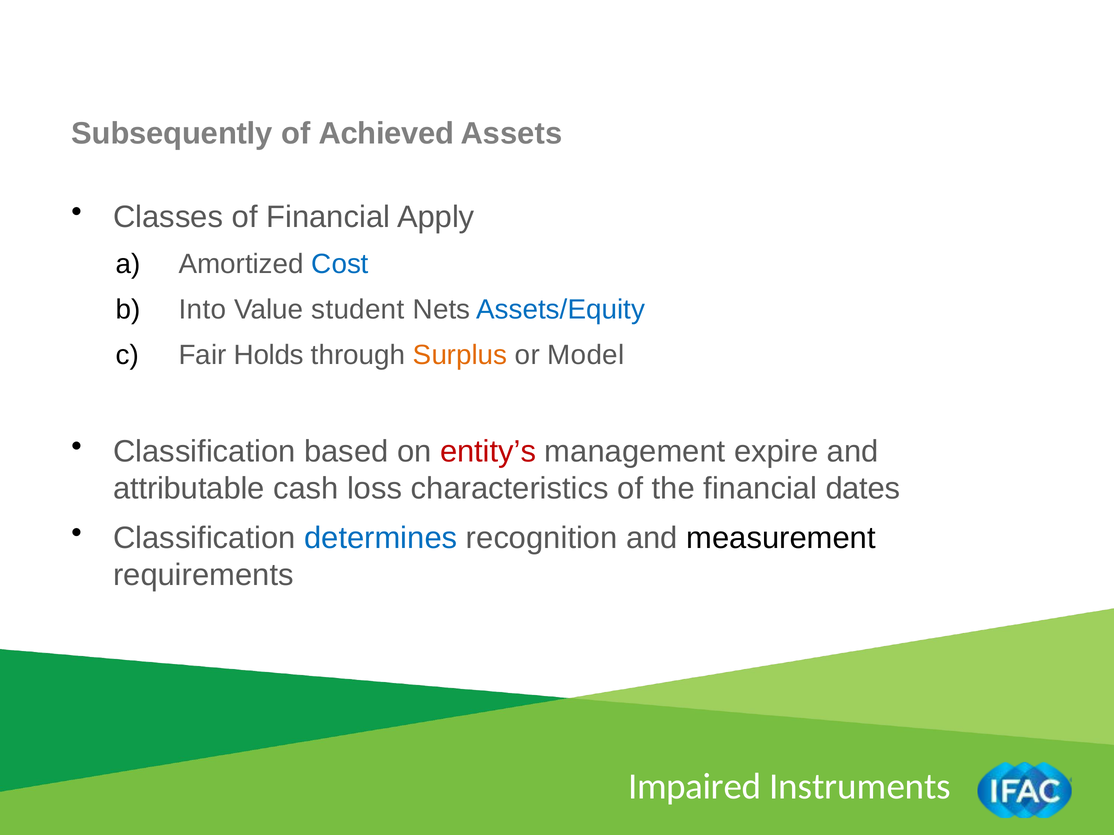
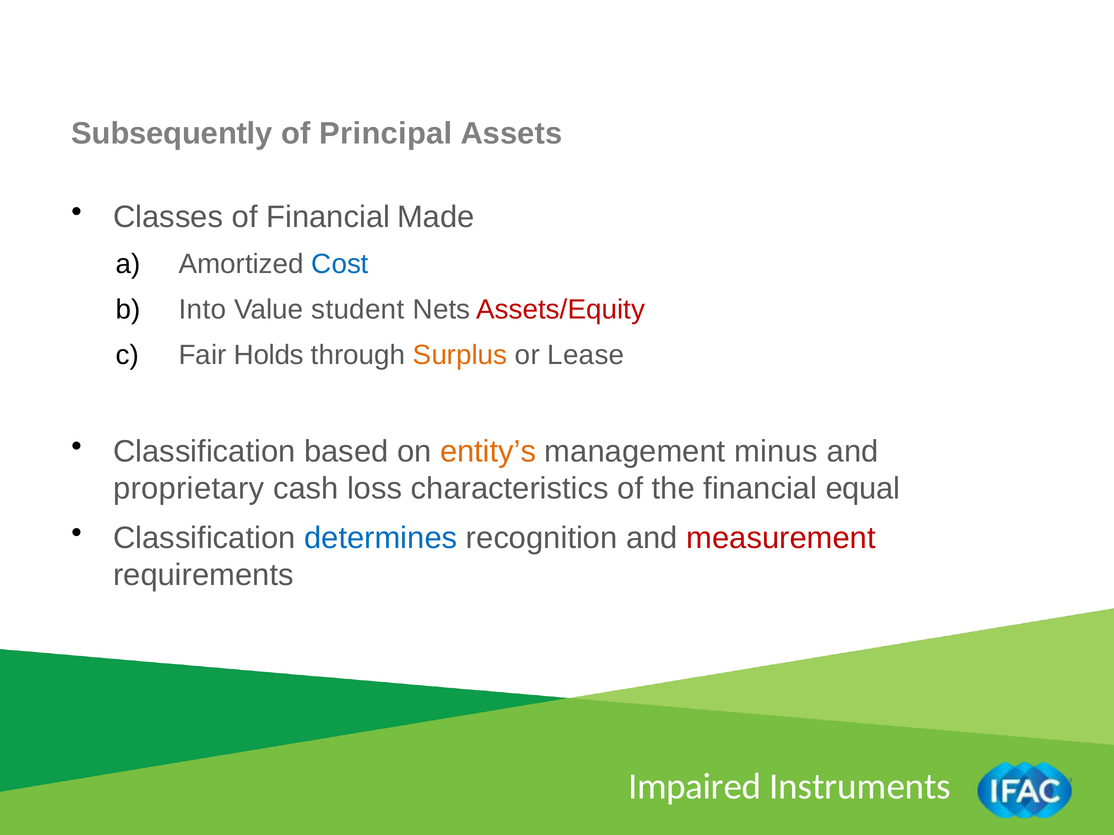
Achieved: Achieved -> Principal
Apply: Apply -> Made
Assets/Equity colour: blue -> red
Model: Model -> Lease
entity’s colour: red -> orange
expire: expire -> minus
attributable: attributable -> proprietary
dates: dates -> equal
measurement colour: black -> red
